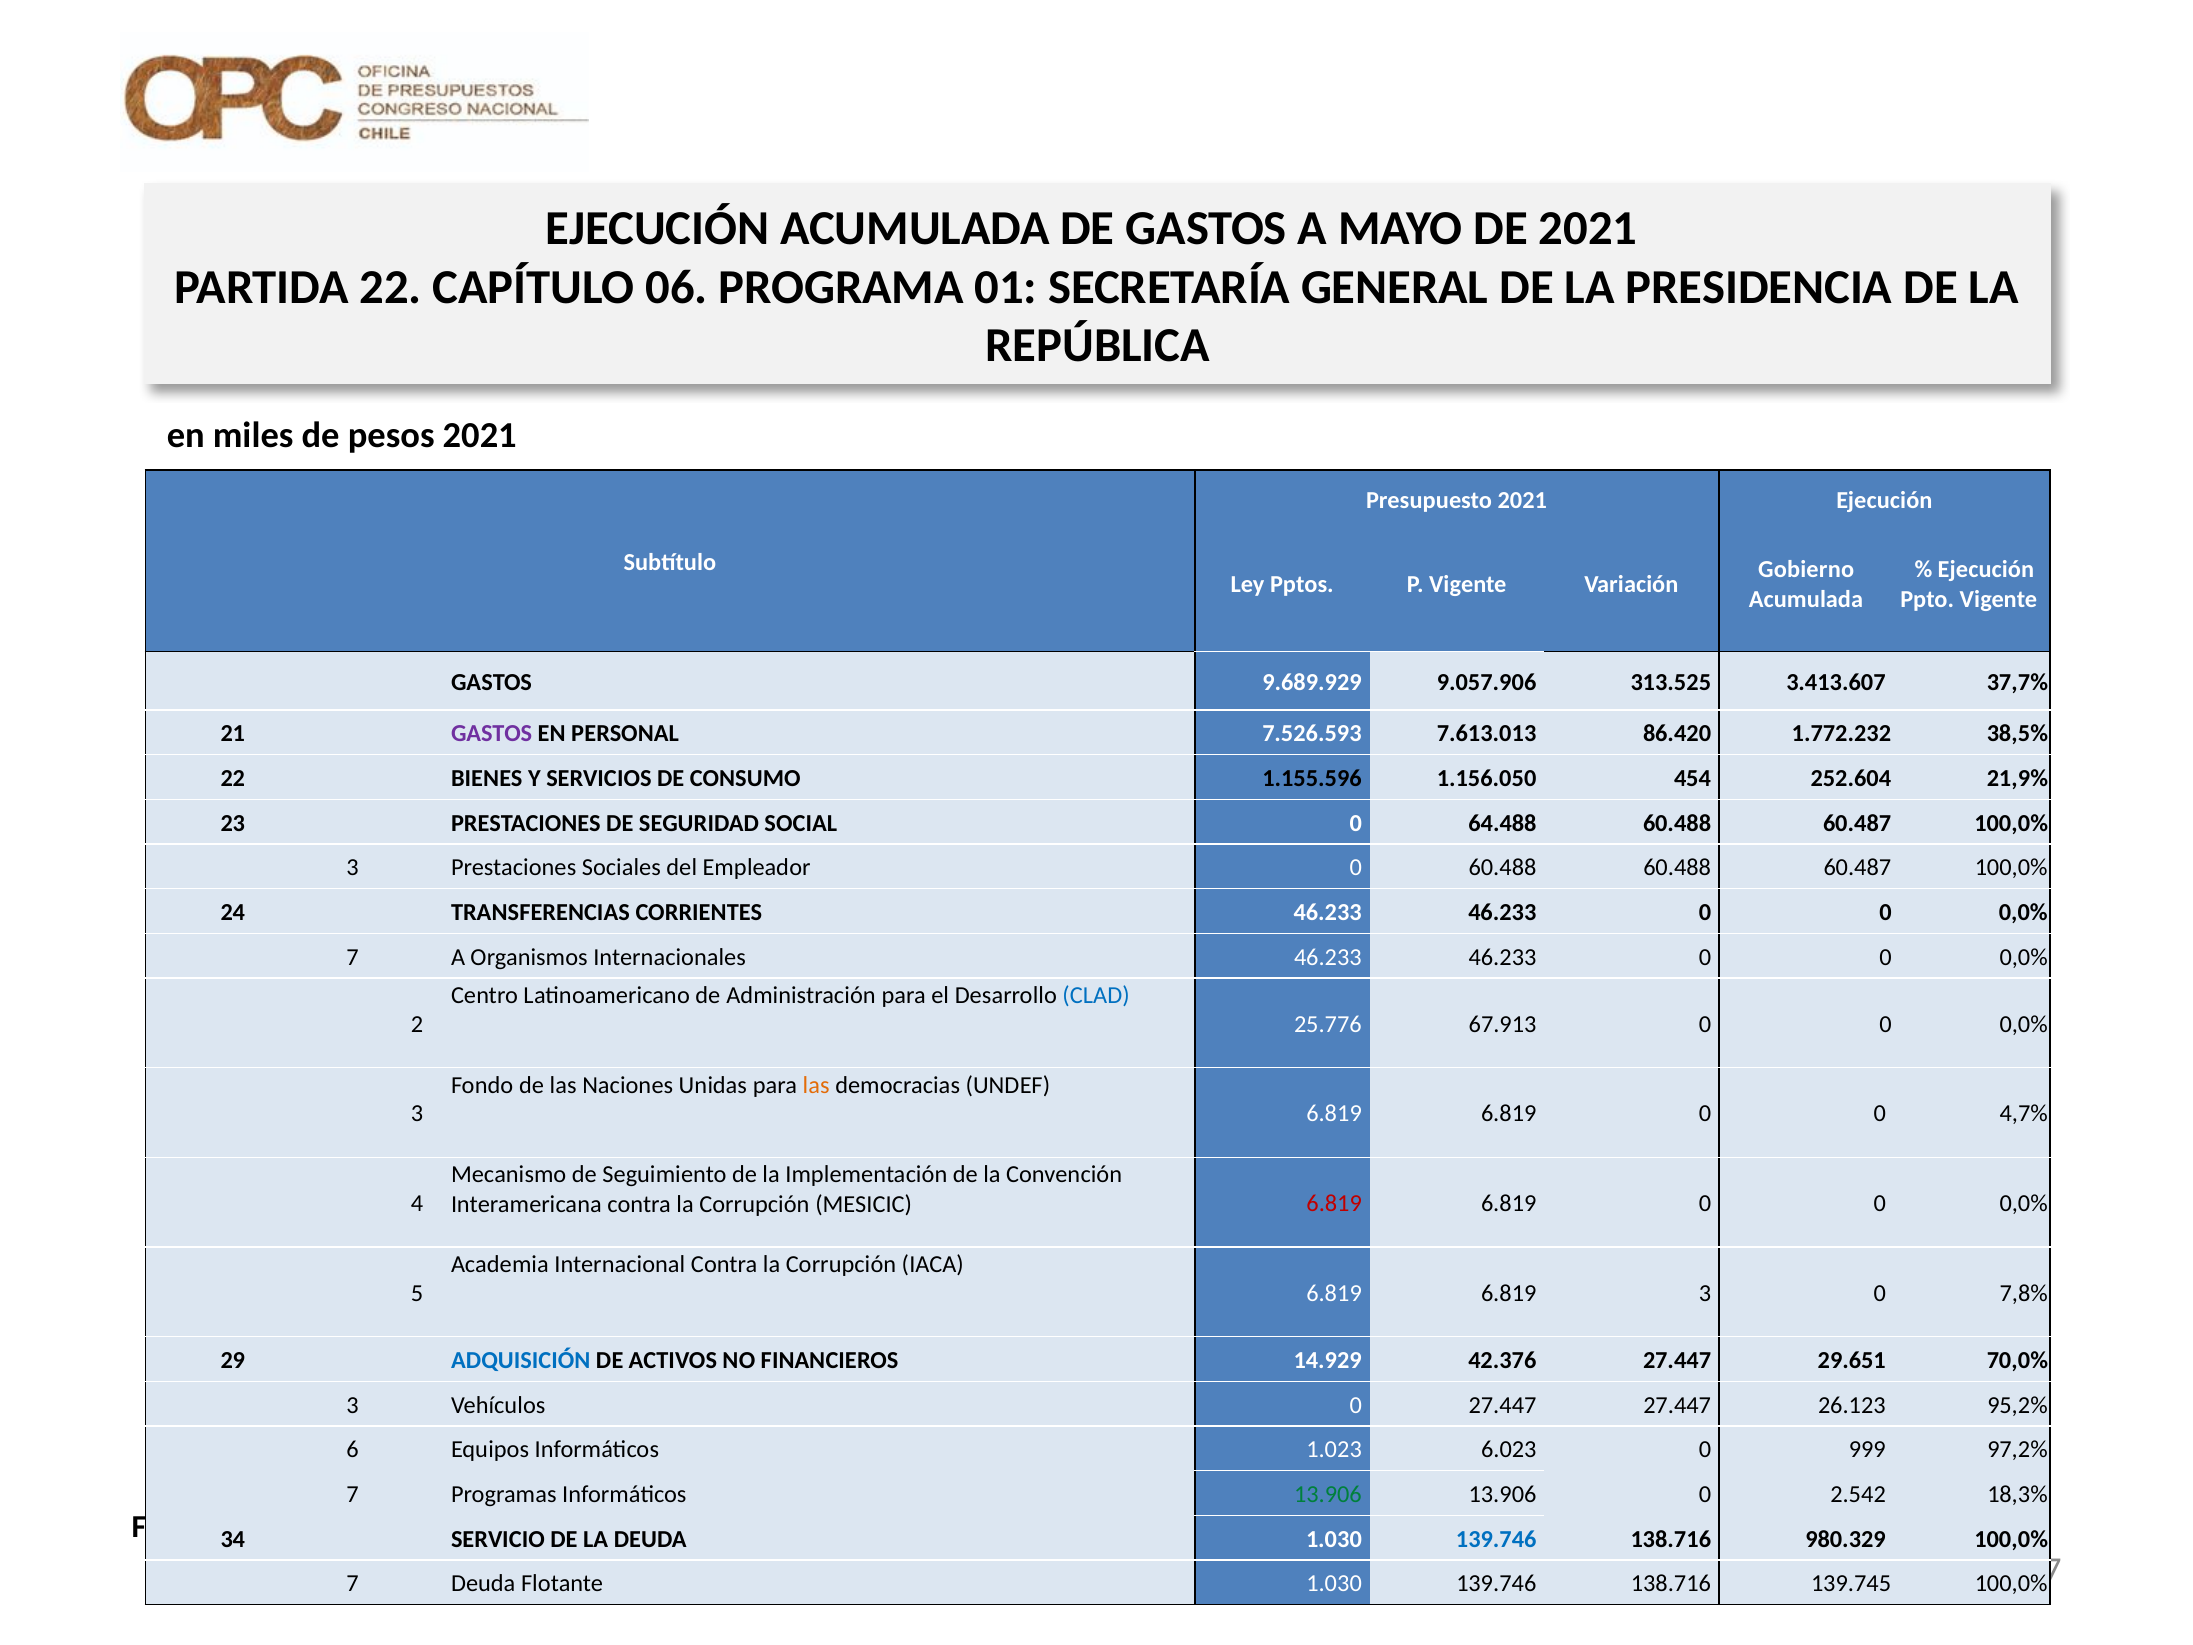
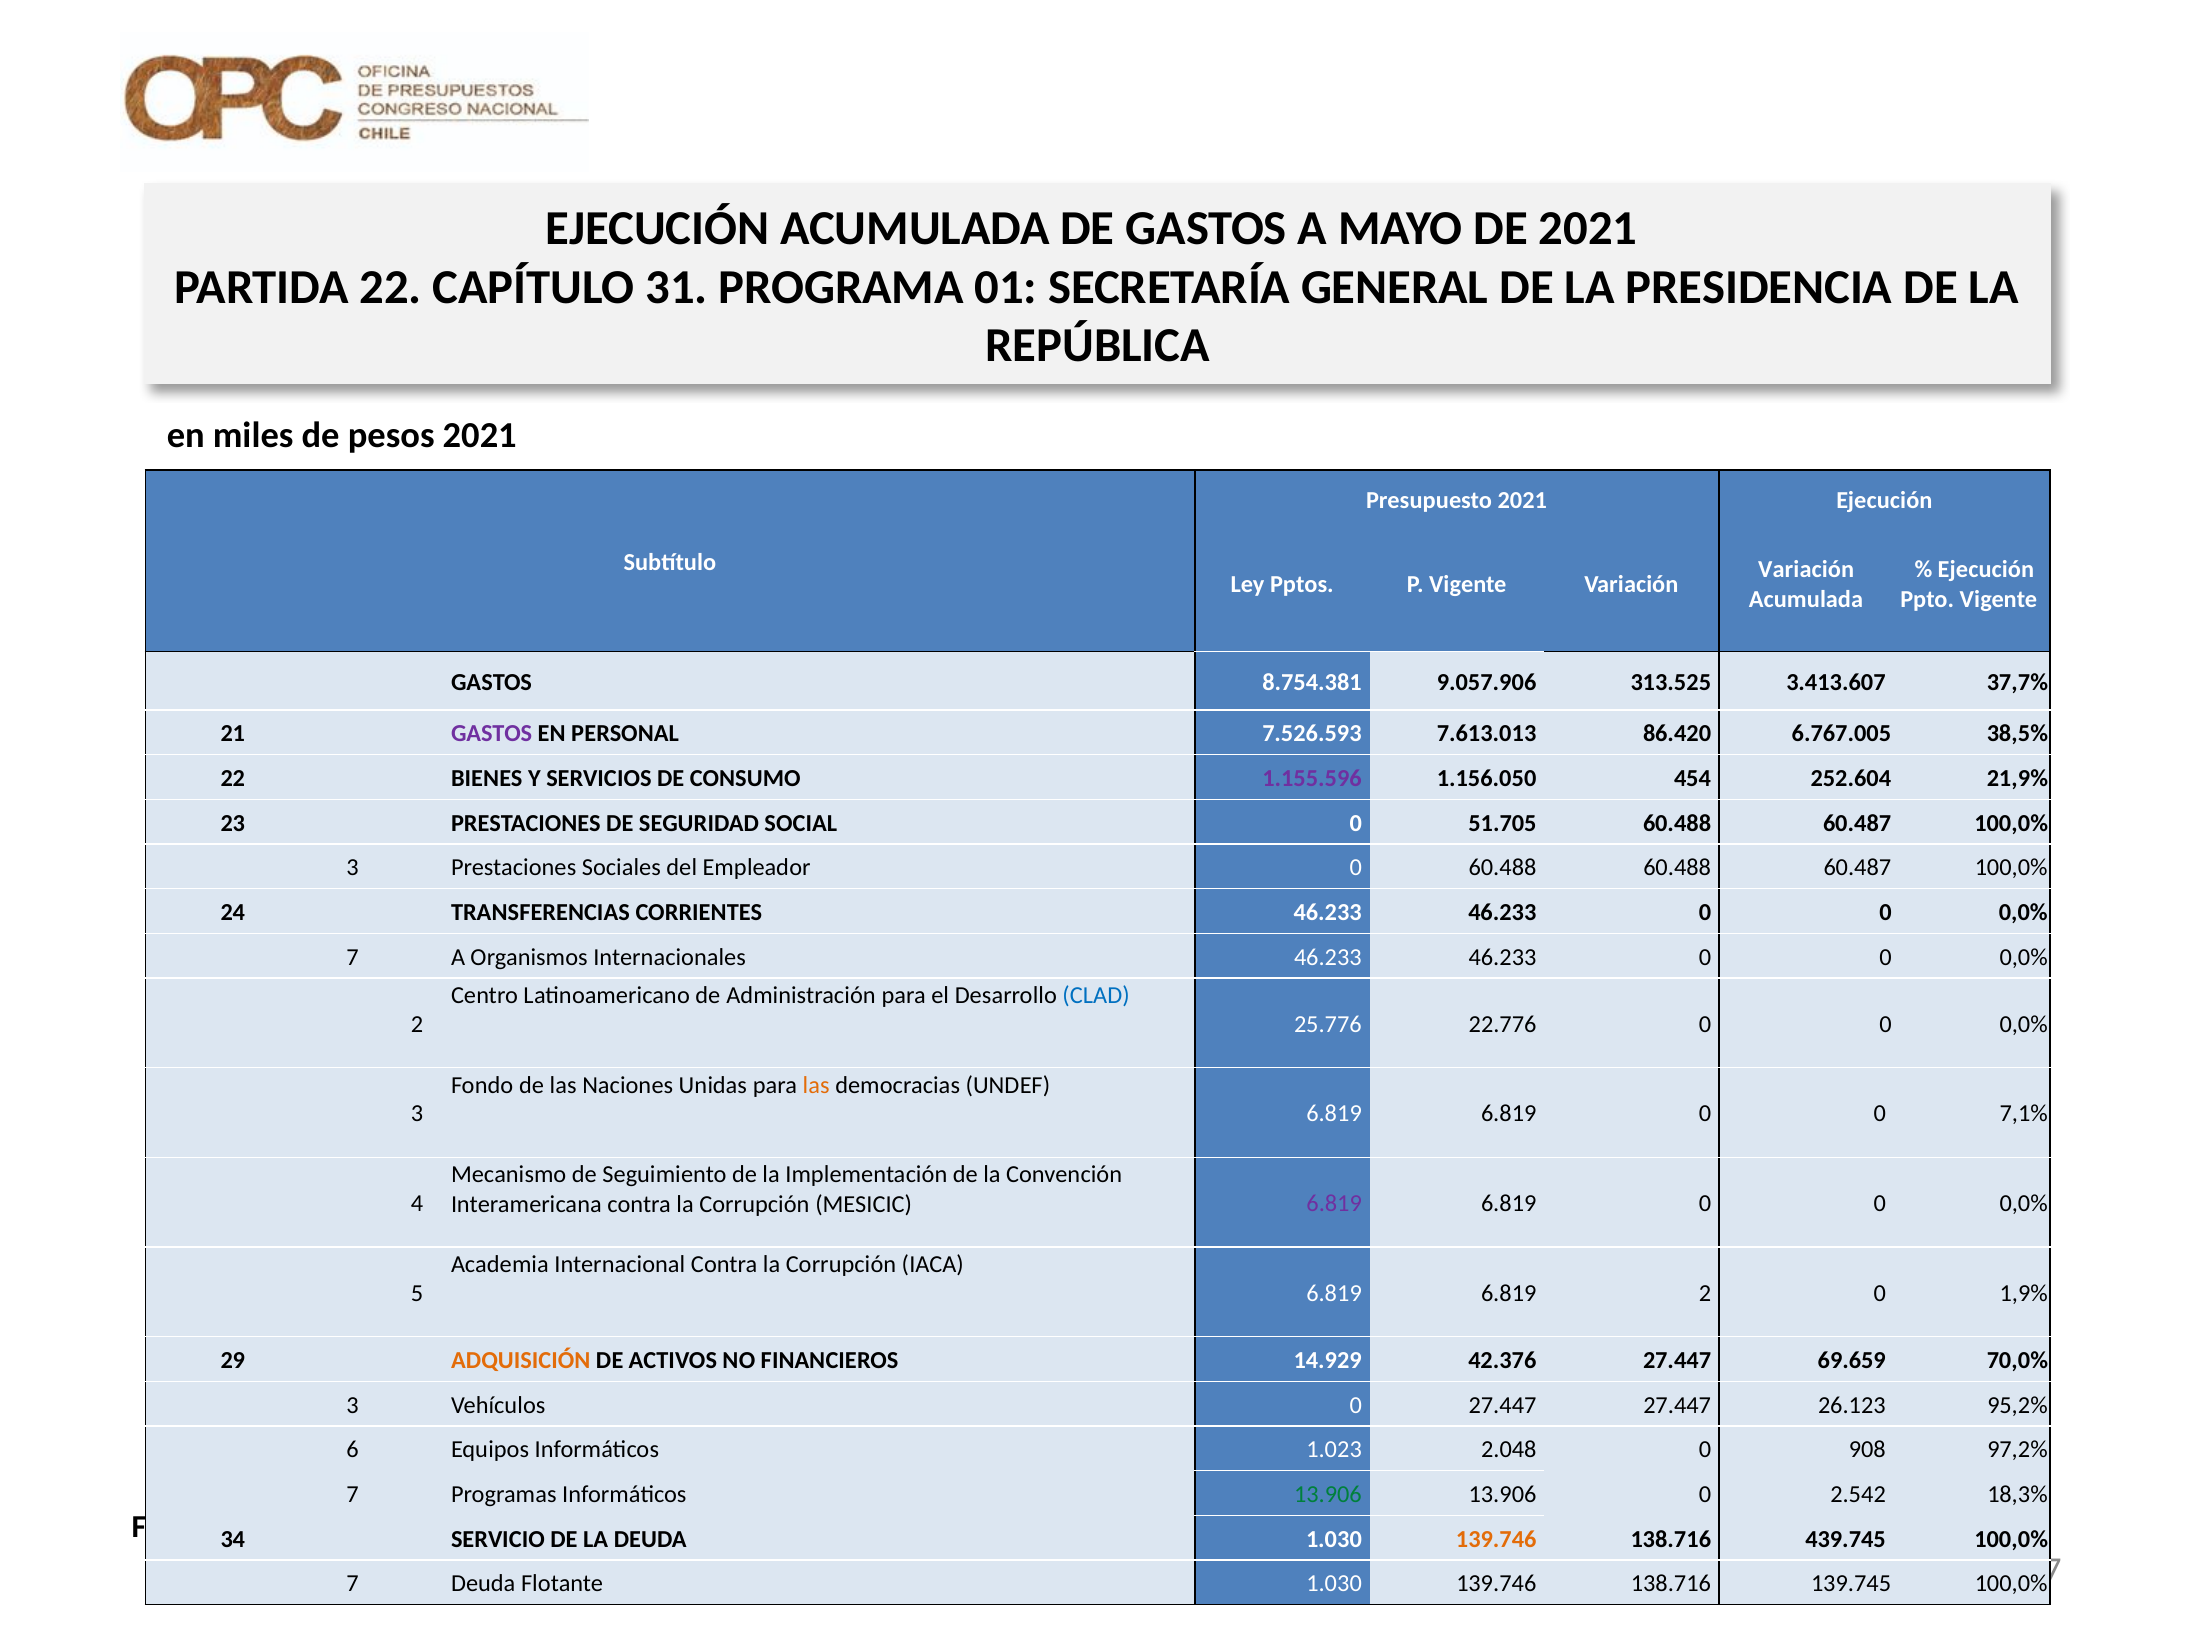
06: 06 -> 31
Gobierno at (1806, 569): Gobierno -> Variación
9.689.929: 9.689.929 -> 8.754.381
1.772.232: 1.772.232 -> 6.767.005
1.155.596 colour: black -> purple
64.488: 64.488 -> 51.705
67.913: 67.913 -> 22.776
4,7%: 4,7% -> 7,1%
6.819 at (1334, 1203) colour: red -> purple
6.819 3: 3 -> 2
7,8%: 7,8% -> 1,9%
ADQUISICIÓN colour: blue -> orange
29.651: 29.651 -> 69.659
6.023: 6.023 -> 2.048
999: 999 -> 908
139.746 at (1496, 1539) colour: blue -> orange
980.329: 980.329 -> 439.745
